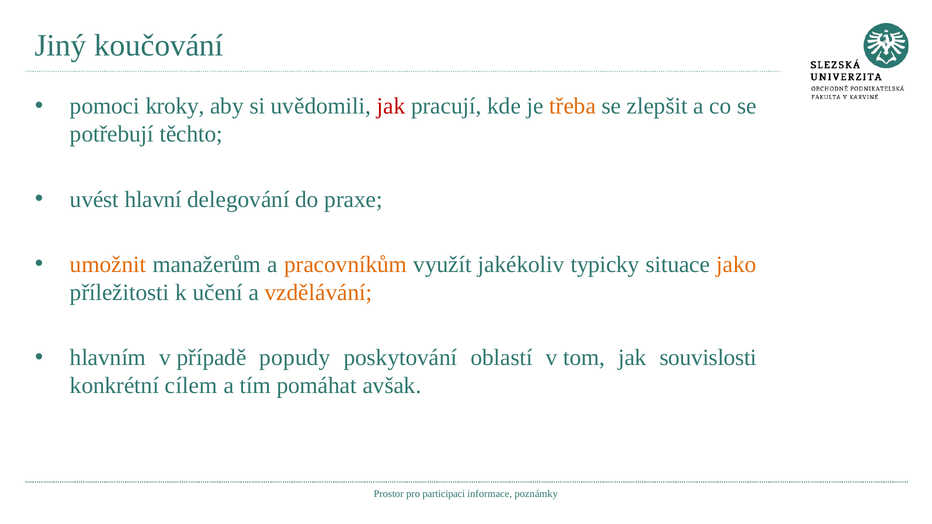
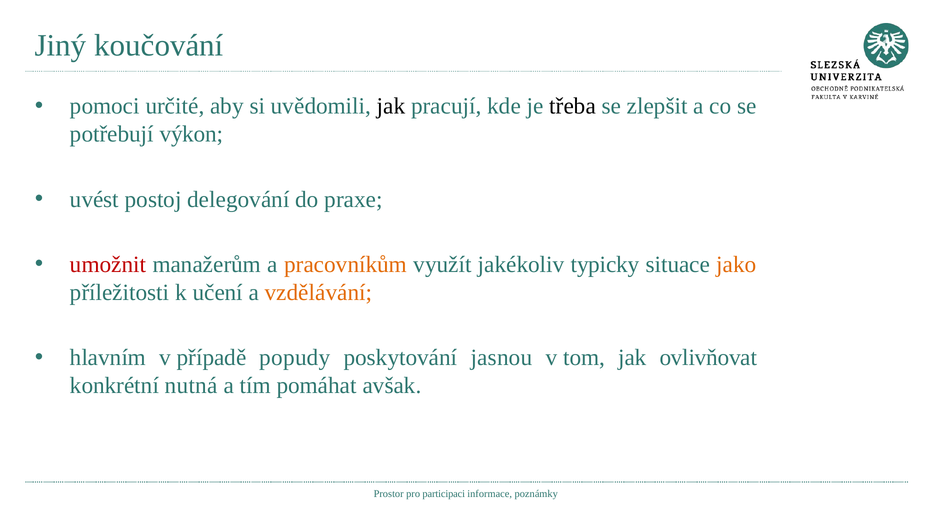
kroky: kroky -> určité
jak at (391, 106) colour: red -> black
třeba colour: orange -> black
těchto: těchto -> výkon
hlavní: hlavní -> postoj
umožnit colour: orange -> red
oblastí: oblastí -> jasnou
souvislosti: souvislosti -> ovlivňovat
cílem: cílem -> nutná
